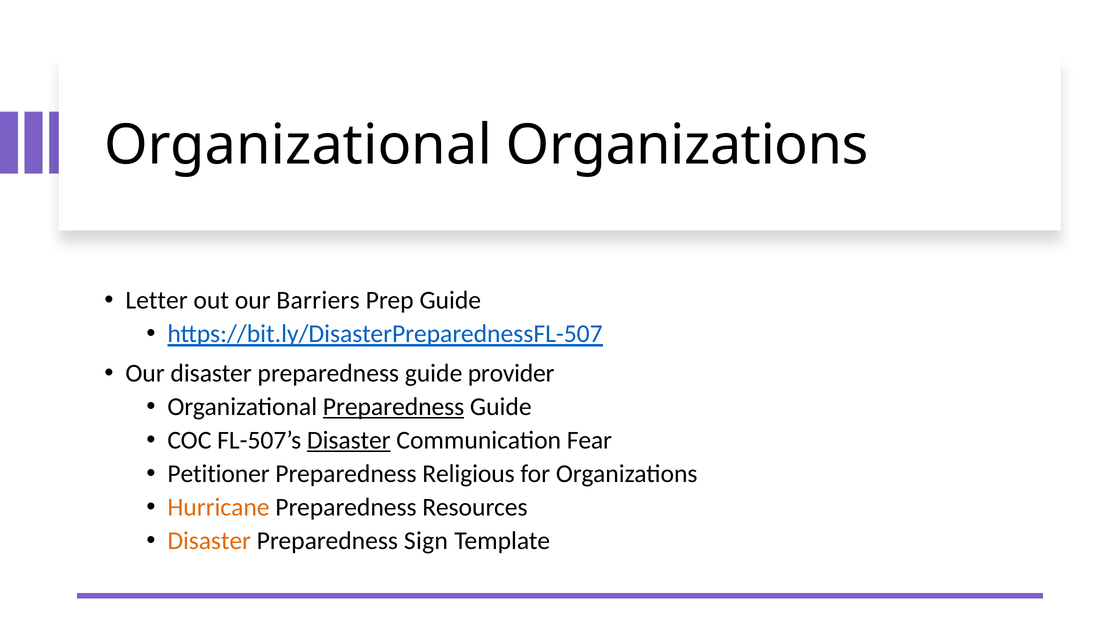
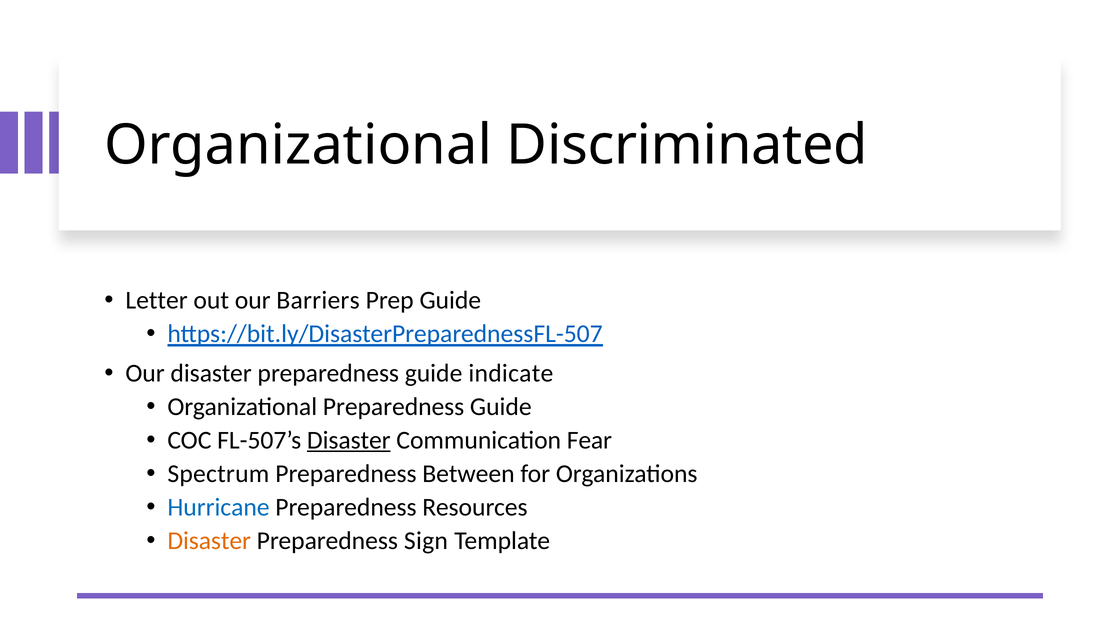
Organizational Organizations: Organizations -> Discriminated
provider: provider -> indicate
Preparedness at (394, 407) underline: present -> none
Petitioner: Petitioner -> Spectrum
Religious: Religious -> Between
Hurricane colour: orange -> blue
